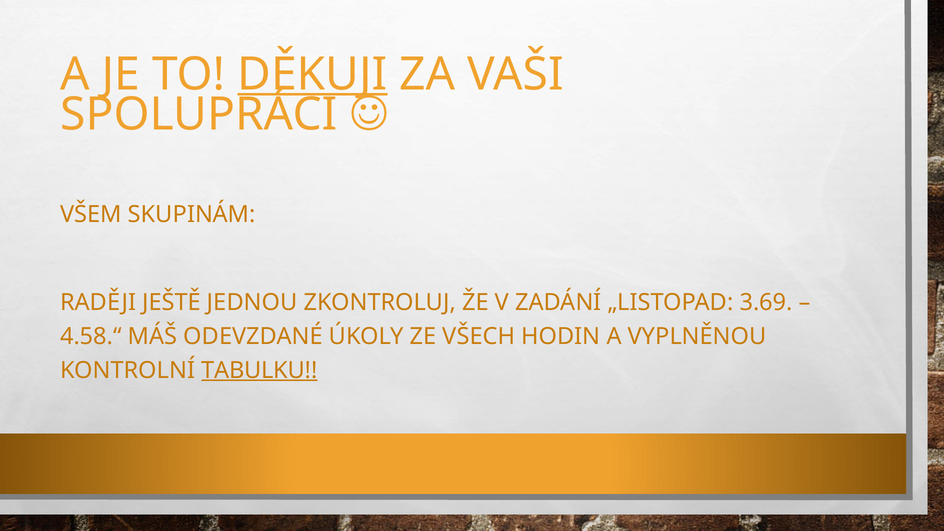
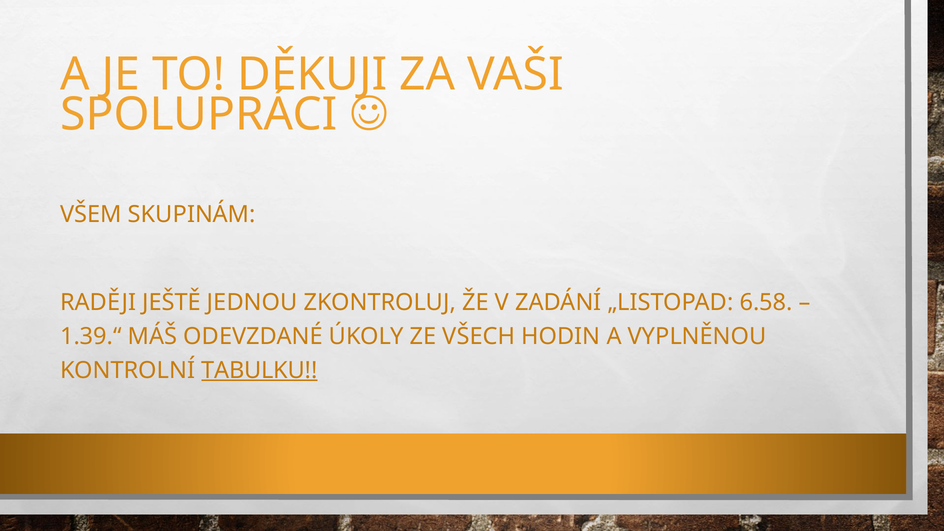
DĚKUJI underline: present -> none
3.69: 3.69 -> 6.58
4.58.“: 4.58.“ -> 1.39.“
